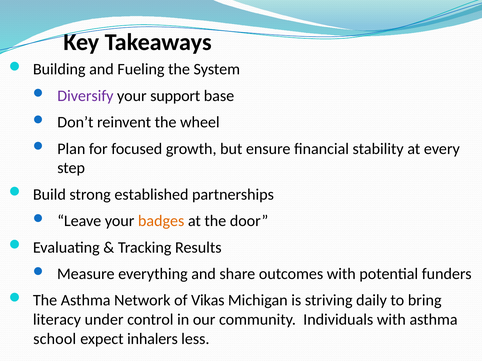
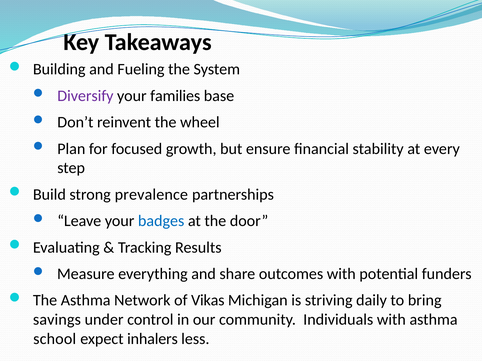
support: support -> families
established: established -> prevalence
badges colour: orange -> blue
literacy: literacy -> savings
